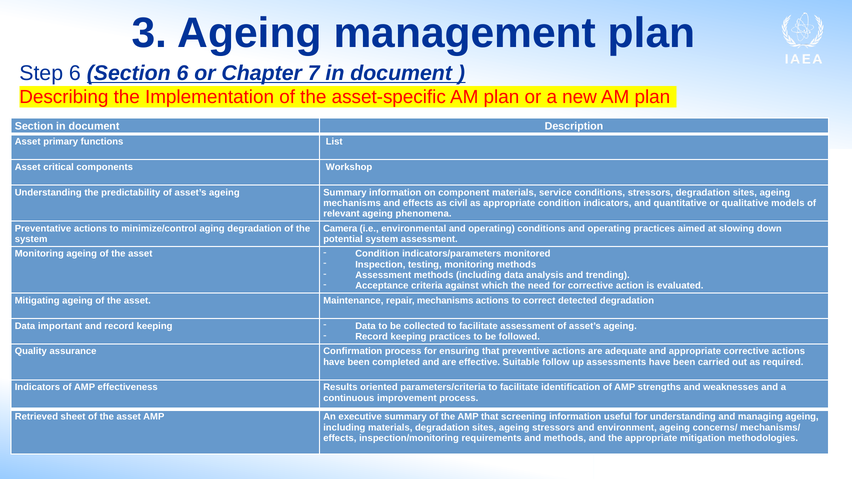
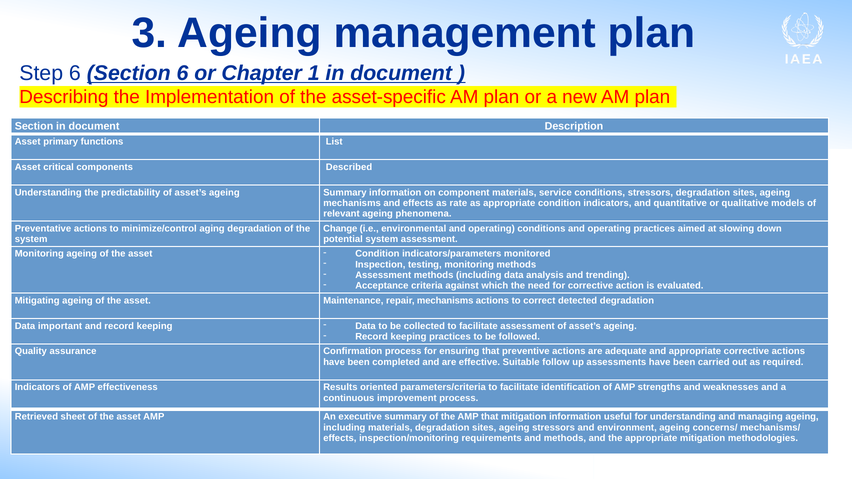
7: 7 -> 1
Workshop: Workshop -> Described
civil: civil -> rate
Camera: Camera -> Change
that screening: screening -> mitigation
